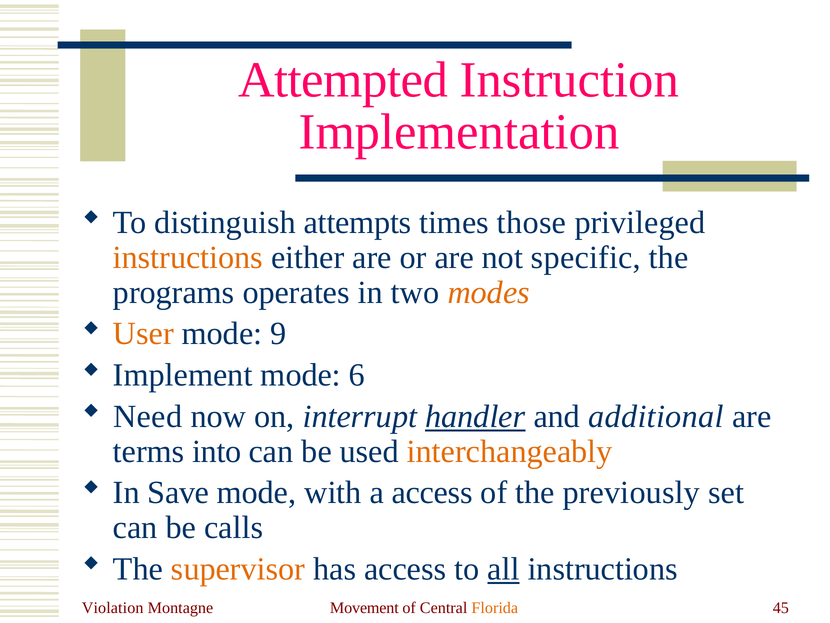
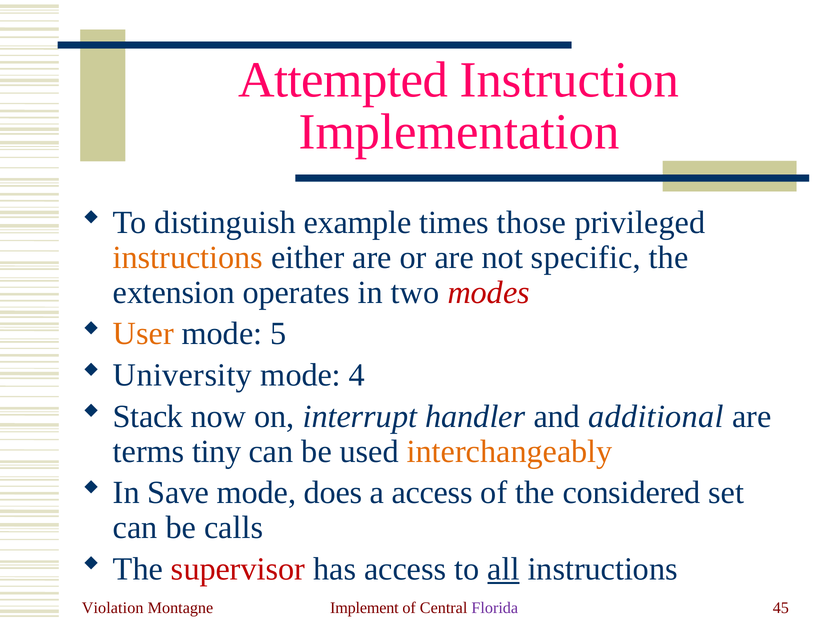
attempts: attempts -> example
programs: programs -> extension
modes colour: orange -> red
9: 9 -> 5
Implement: Implement -> University
6: 6 -> 4
Need: Need -> Stack
handler underline: present -> none
into: into -> tiny
with: with -> does
previously: previously -> considered
supervisor colour: orange -> red
Movement: Movement -> Implement
Florida colour: orange -> purple
